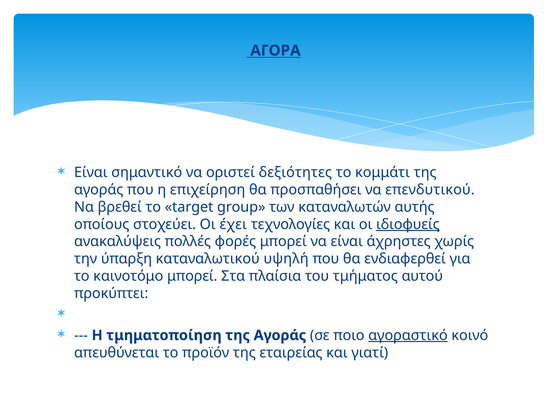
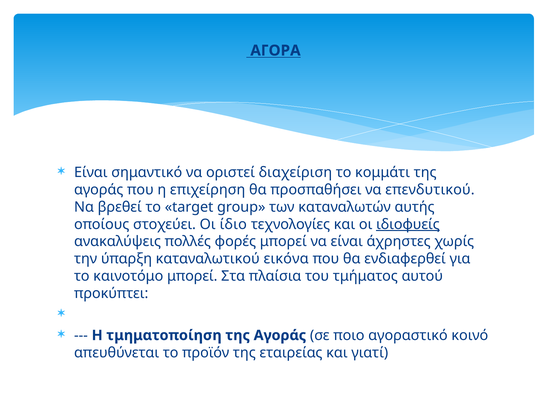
δεξιότητες: δεξιότητες -> διαχείριση
έχει: έχει -> ίδιο
υψηλή: υψηλή -> εικόνα
αγοραστικό underline: present -> none
